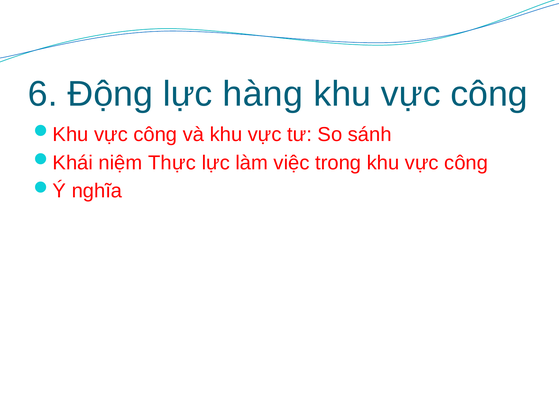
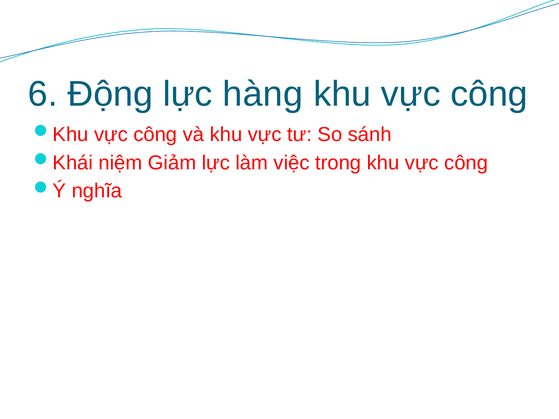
Thực: Thực -> Giảm
